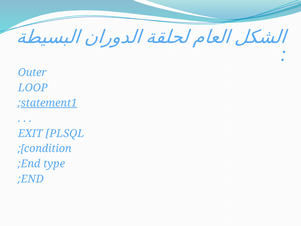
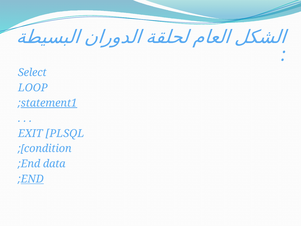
Outer: Outer -> Select
type: type -> data
END at (32, 179) underline: none -> present
